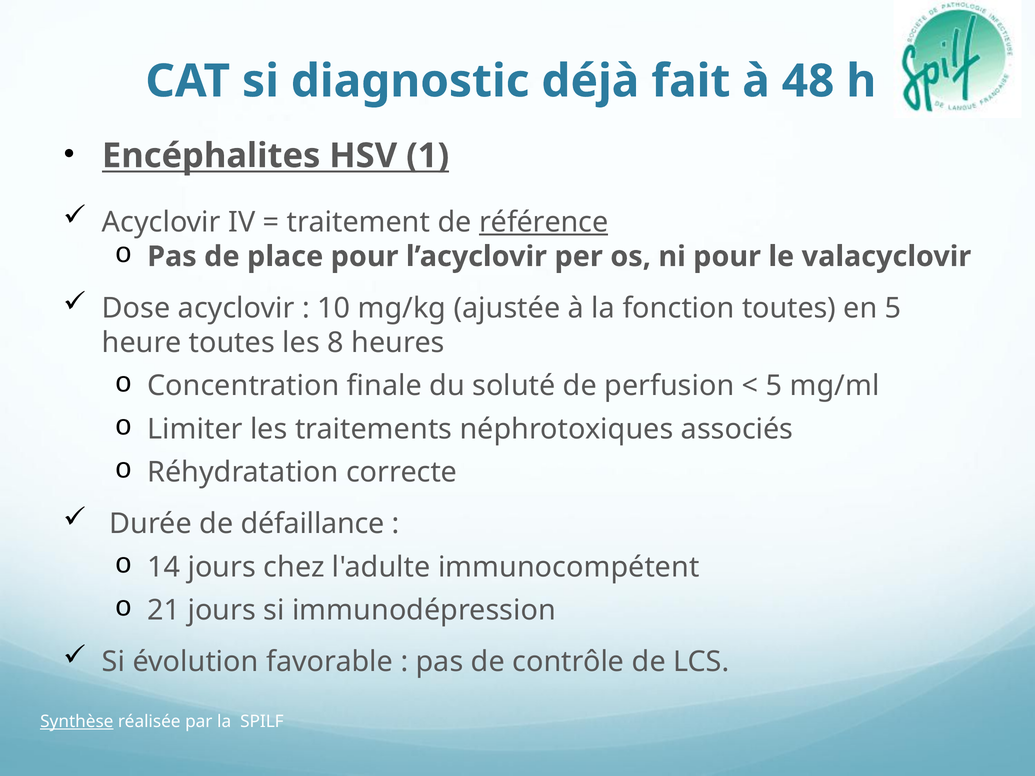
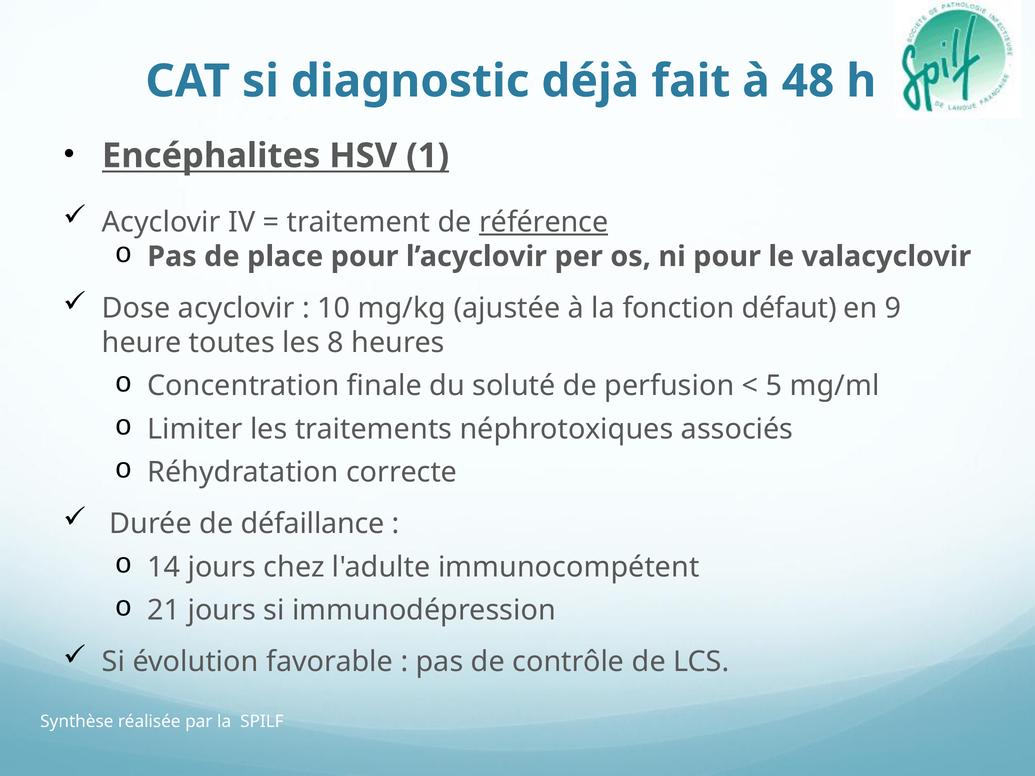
fonction toutes: toutes -> défaut
en 5: 5 -> 9
Synthèse underline: present -> none
